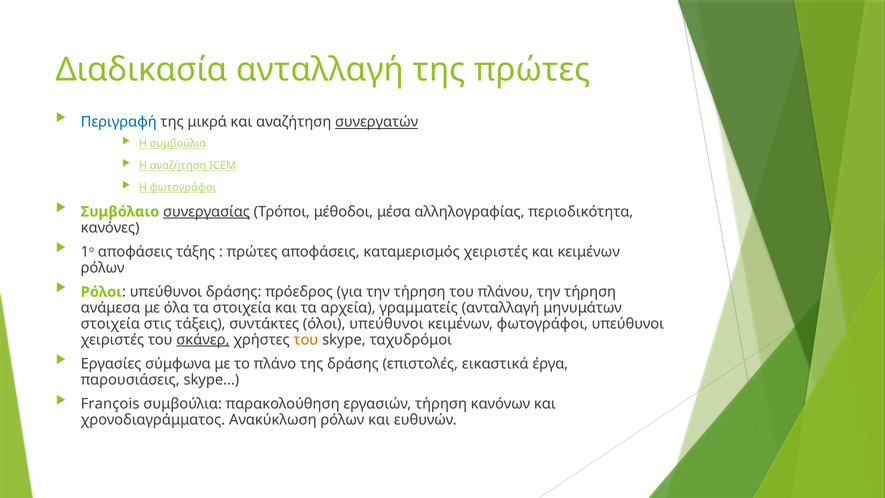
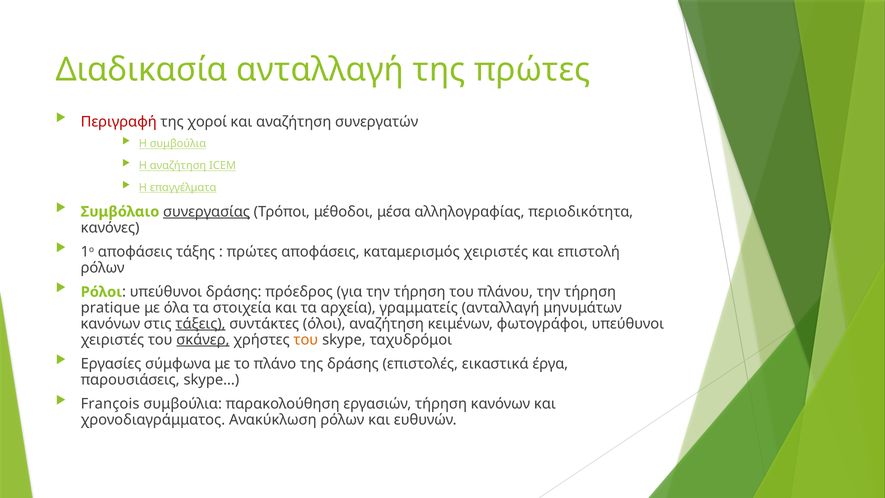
Περιγραφή colour: blue -> red
μικρά: μικρά -> χοροί
συνεργατών underline: present -> none
H φωτογράφοι: φωτογράφοι -> επαγγέλματα
και κειμένων: κειμένων -> επιστολή
ανάμεσα: ανάμεσα -> pratique
στοιχεία at (110, 324): στοιχεία -> κανόνων
τάξεις underline: none -> present
όλοι υπεύθυνοι: υπεύθυνοι -> αναζήτηση
